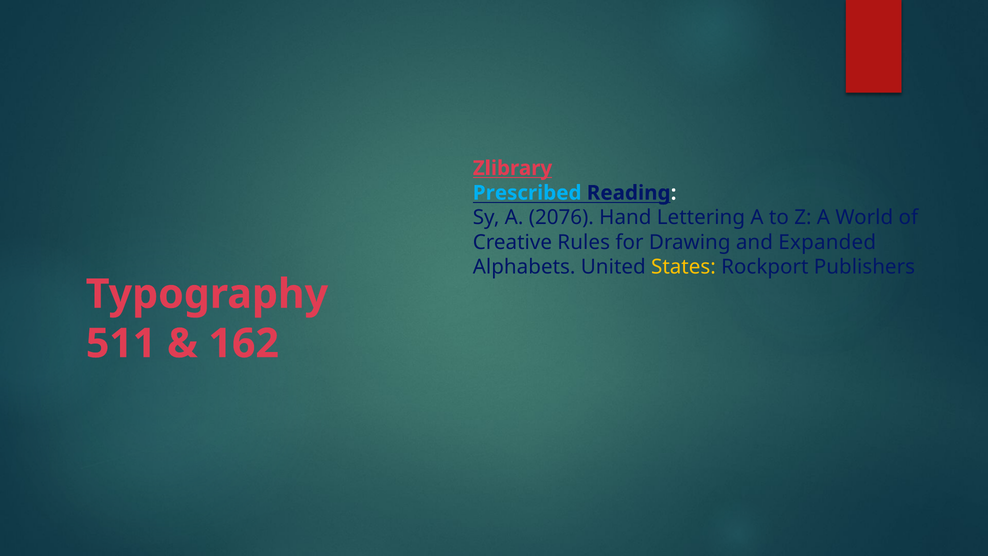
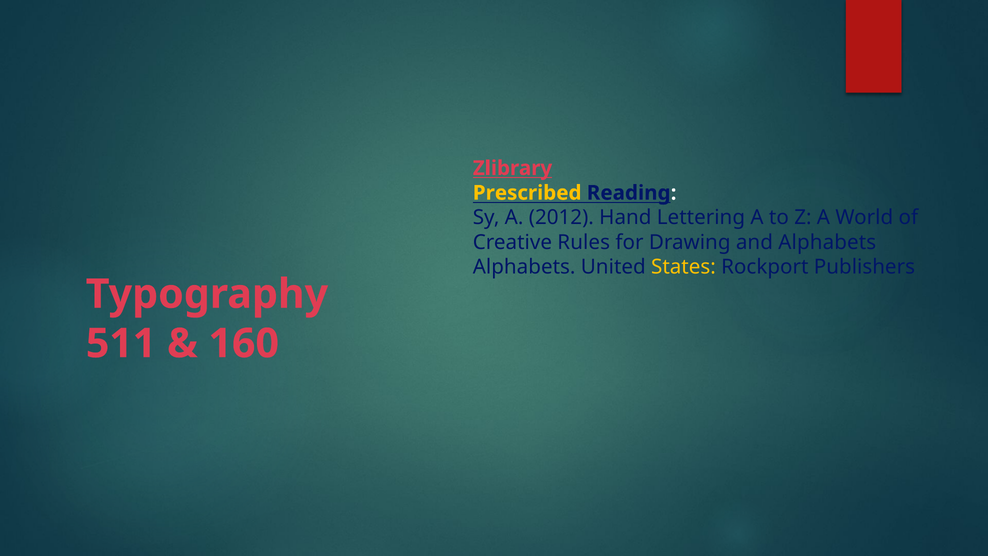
Prescribed colour: light blue -> yellow
2076: 2076 -> 2012
and Expanded: Expanded -> Alphabets
162: 162 -> 160
